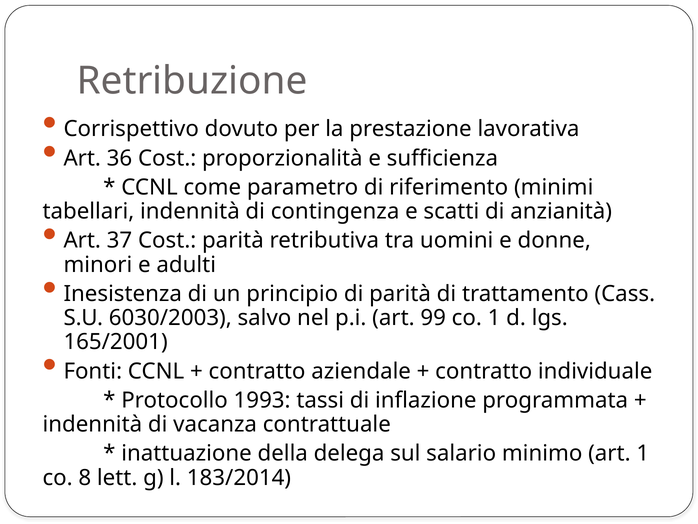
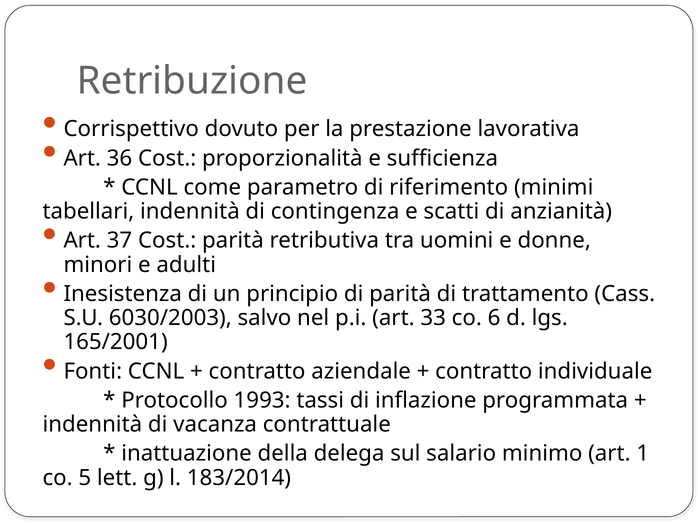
99: 99 -> 33
co 1: 1 -> 6
8: 8 -> 5
